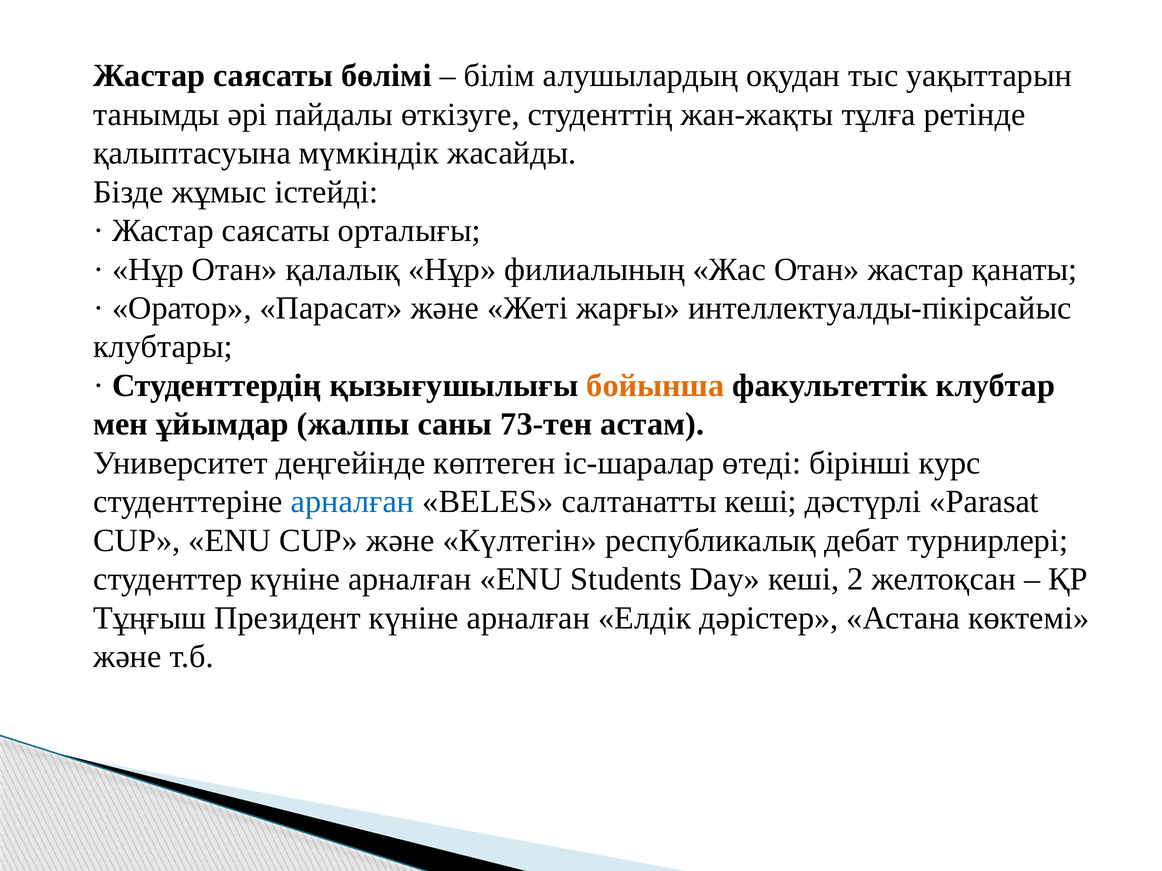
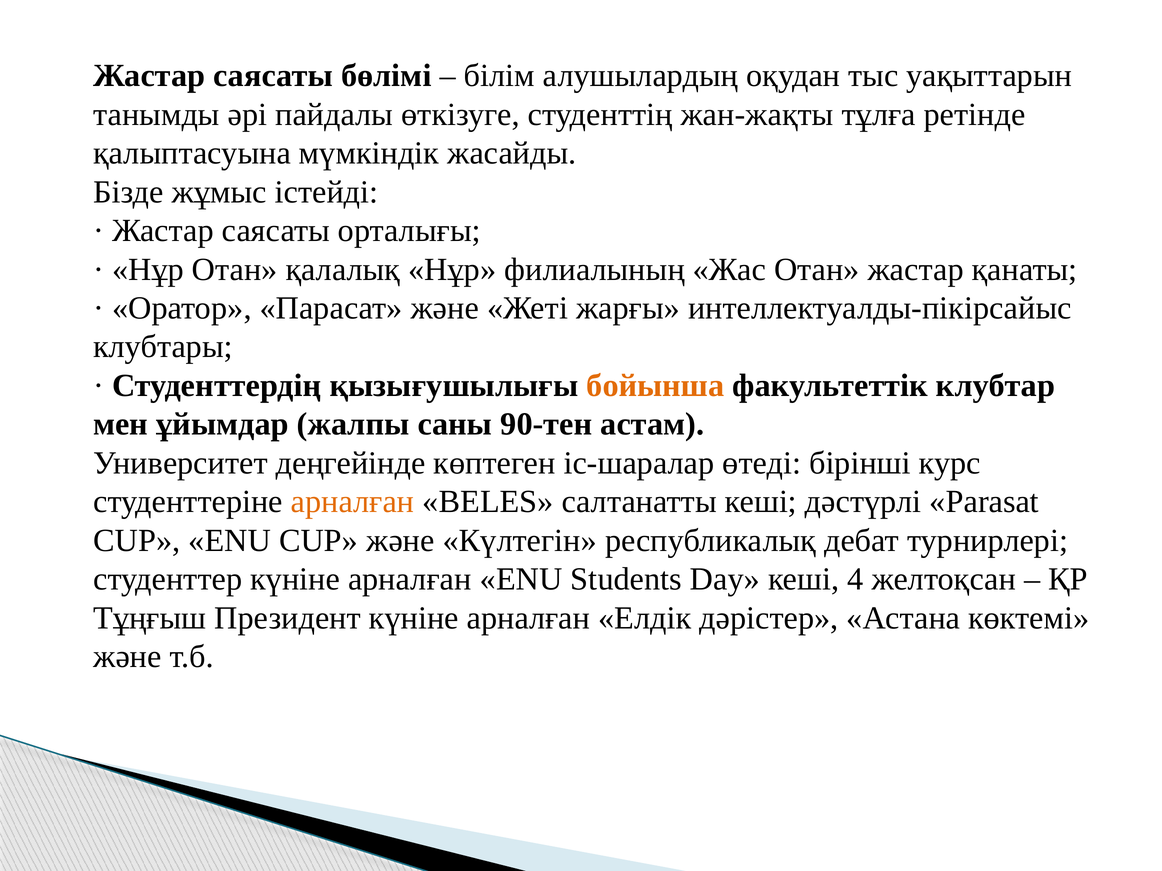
73-тен: 73-тен -> 90-тен
арналған at (353, 502) colour: blue -> orange
2: 2 -> 4
